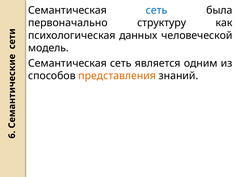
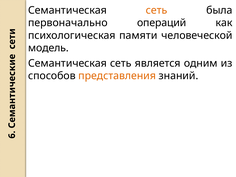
сеть at (157, 10) colour: blue -> orange
структуру: структуру -> операций
данных: данных -> памяти
